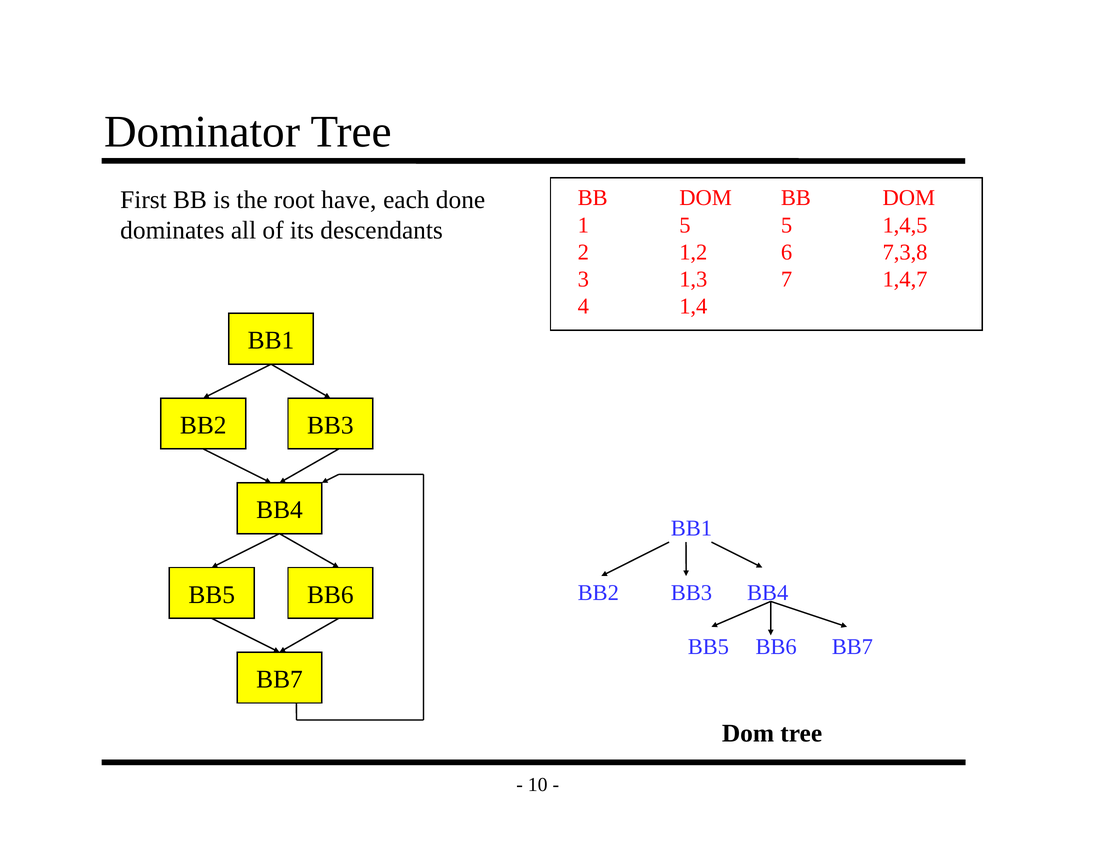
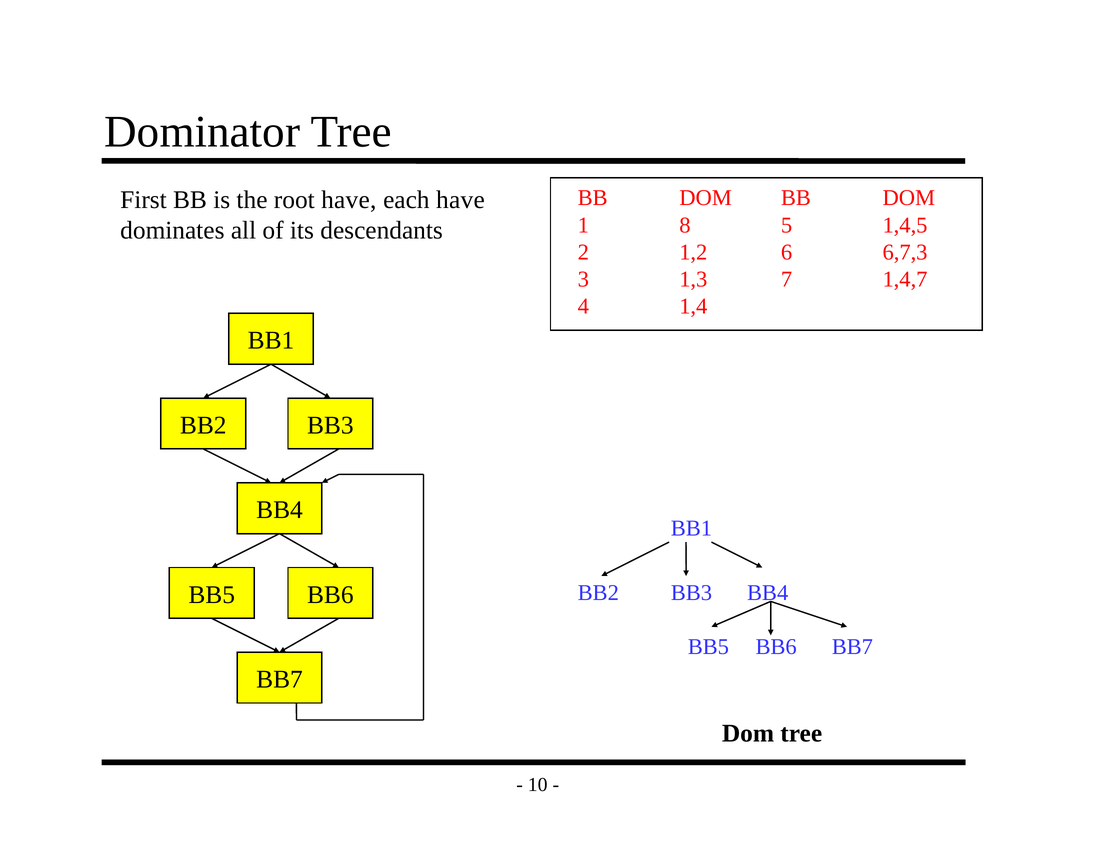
each done: done -> have
1 5: 5 -> 8
7,3,8: 7,3,8 -> 6,7,3
